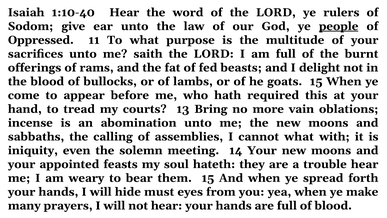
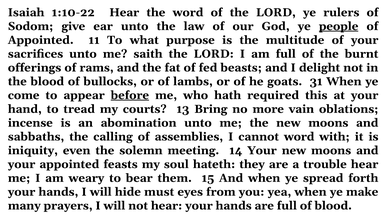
1:10-40: 1:10-40 -> 1:10-22
Oppressed at (41, 40): Oppressed -> Appointed
goats 15: 15 -> 31
before underline: none -> present
cannot what: what -> word
